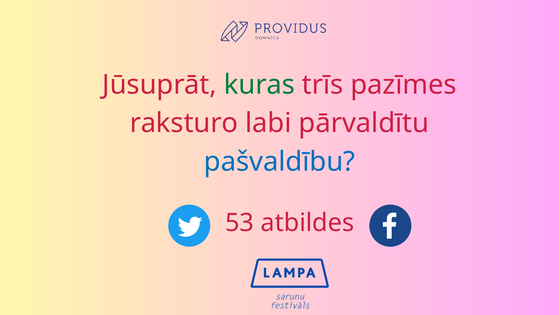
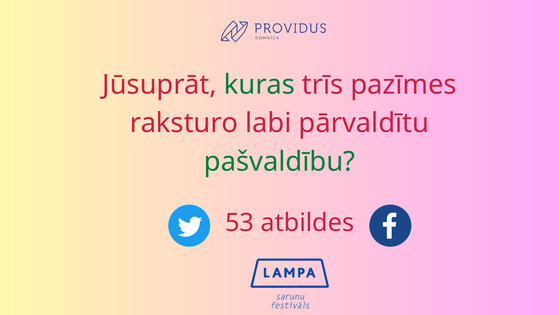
pašvaldību colour: blue -> green
